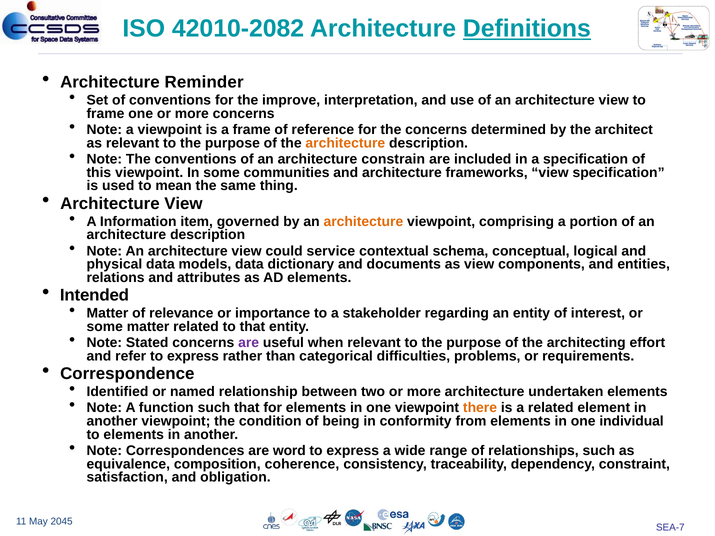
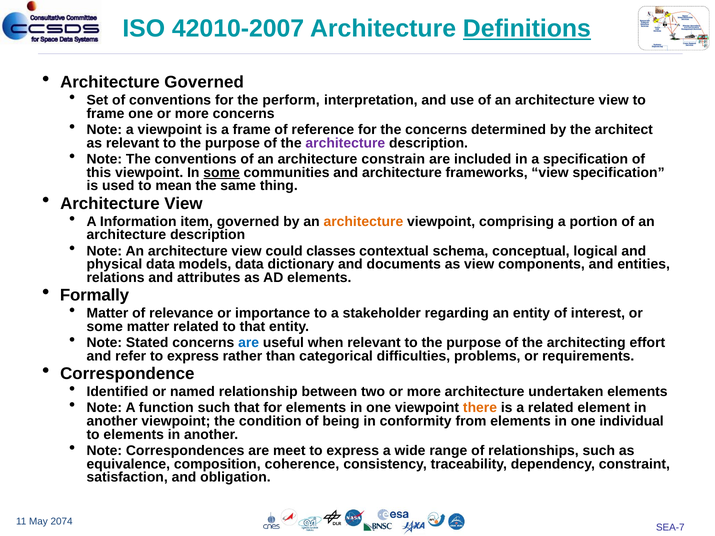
42010-2082: 42010-2082 -> 42010-2007
Architecture Reminder: Reminder -> Governed
improve: improve -> perform
architecture at (345, 143) colour: orange -> purple
some at (222, 173) underline: none -> present
service: service -> classes
Intended: Intended -> Formally
are at (249, 343) colour: purple -> blue
word: word -> meet
2045: 2045 -> 2074
